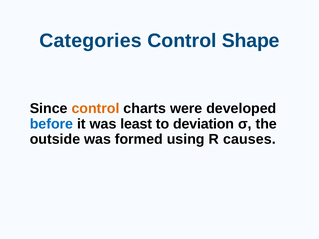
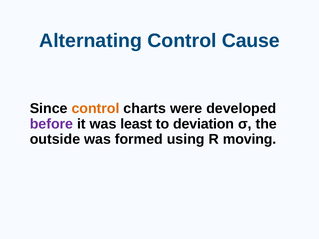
Categories: Categories -> Alternating
Shape: Shape -> Cause
before colour: blue -> purple
causes: causes -> moving
